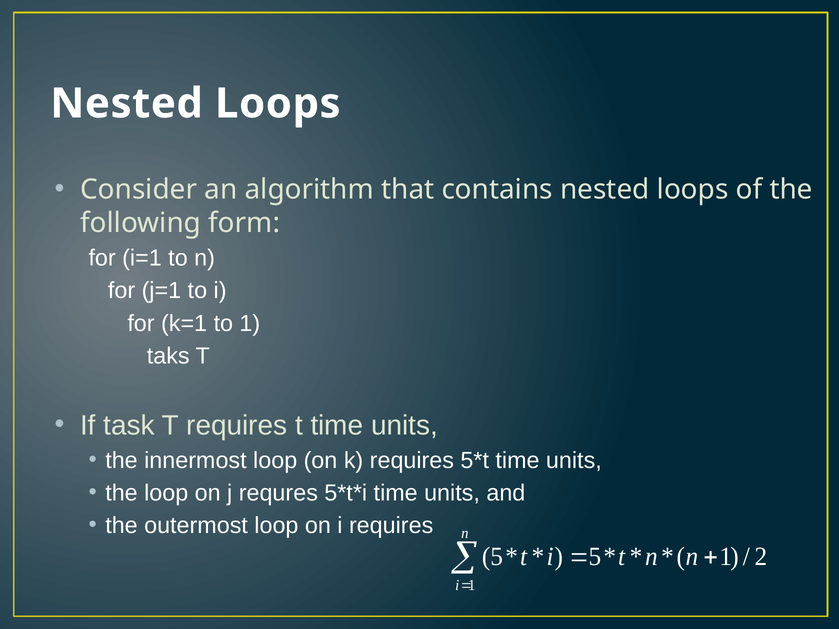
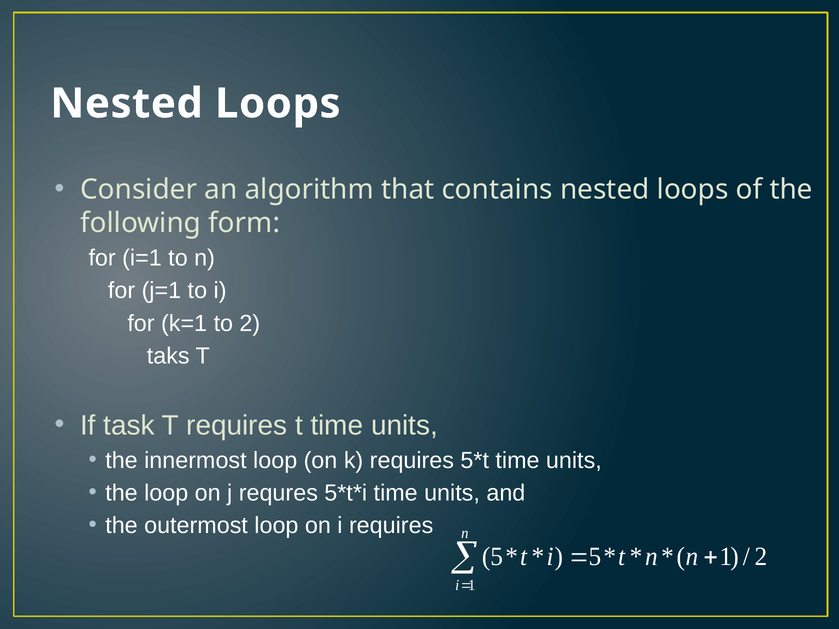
to 1: 1 -> 2
